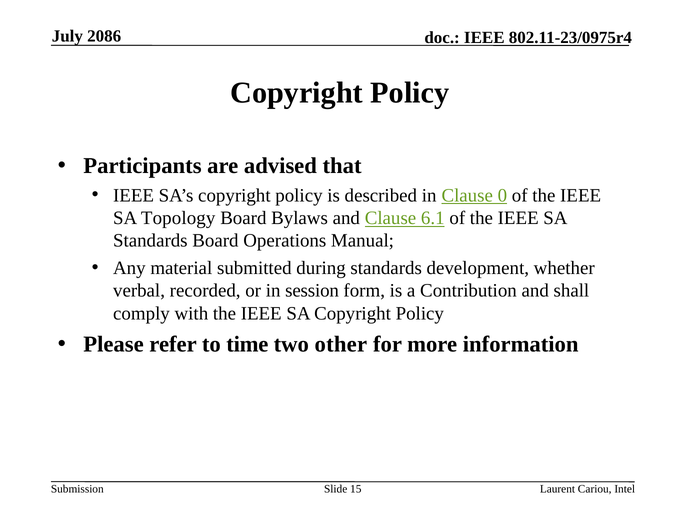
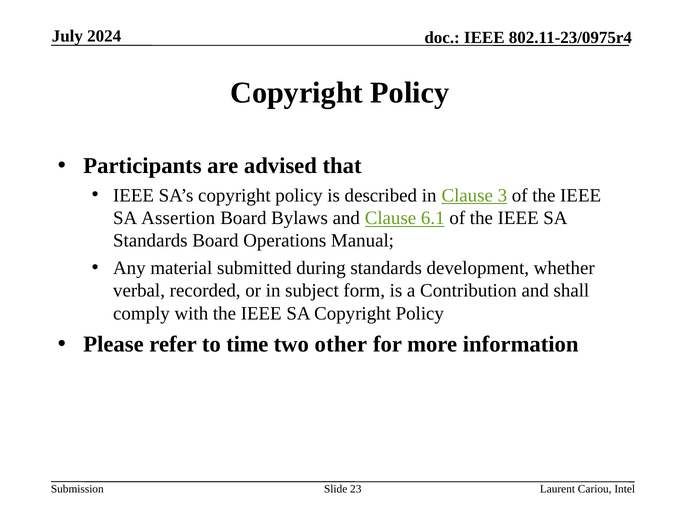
2086: 2086 -> 2024
0: 0 -> 3
Topology: Topology -> Assertion
session: session -> subject
15: 15 -> 23
